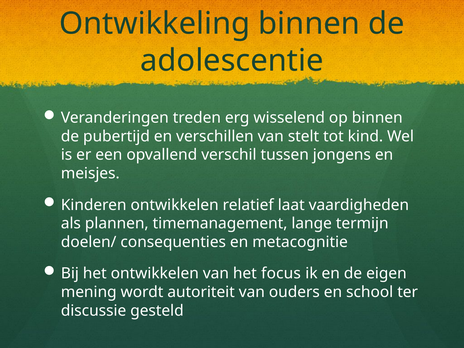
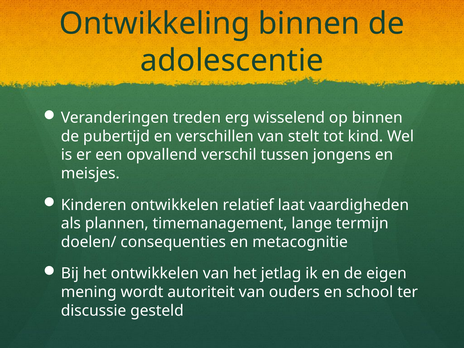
focus: focus -> jetlag
